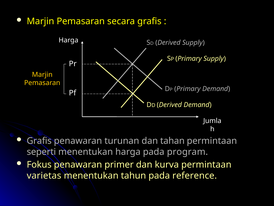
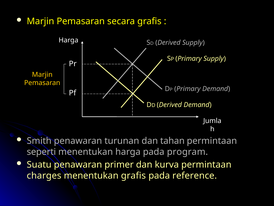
Grafis at (39, 141): Grafis -> Smith
Fokus: Fokus -> Suatu
varietas: varietas -> charges
menentukan tahun: tahun -> grafis
